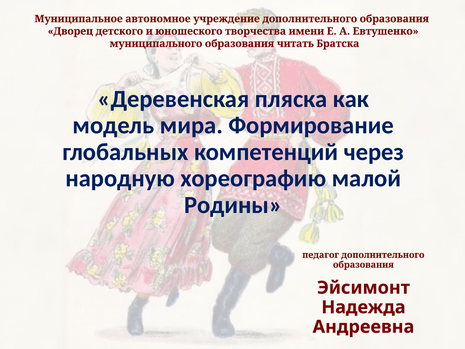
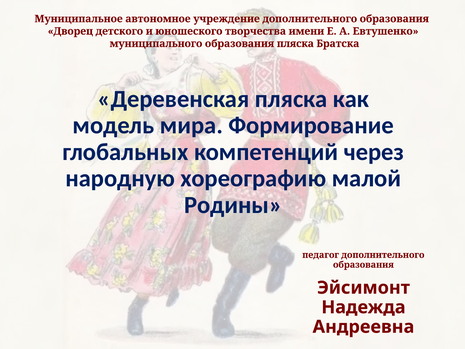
образования читать: читать -> пляска
